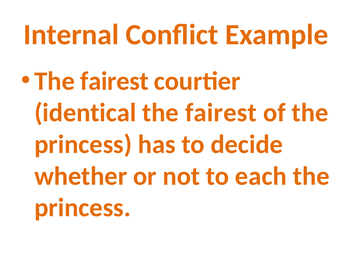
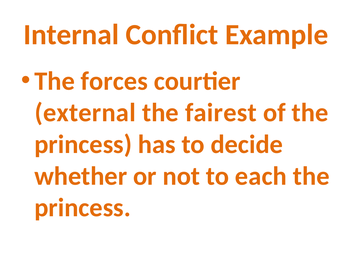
fairest at (114, 81): fairest -> forces
identical: identical -> external
